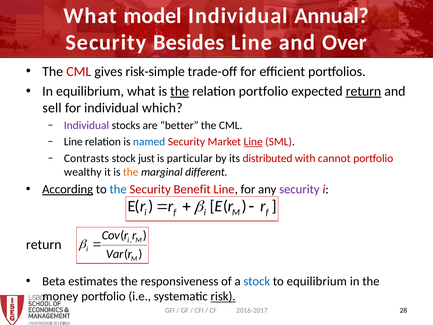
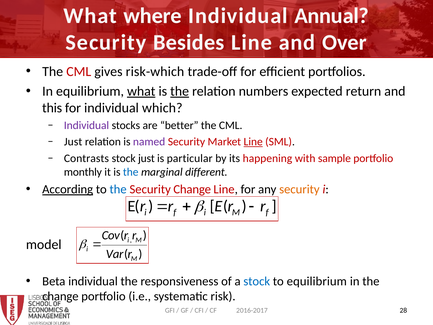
model: model -> where
risk-simple: risk-simple -> risk-which
what at (141, 91) underline: none -> present
relation portfolio: portfolio -> numbers
return at (364, 91) underline: present -> none
sell: sell -> this
Line at (73, 142): Line -> Just
named colour: blue -> purple
distributed: distributed -> happening
cannot: cannot -> sample
wealthy: wealthy -> monthly
the at (131, 172) colour: orange -> blue
Security Benefit: Benefit -> Change
security at (299, 189) colour: purple -> orange
return at (44, 244): return -> model
Beta estimates: estimates -> individual
money at (60, 296): money -> change
risk underline: present -> none
